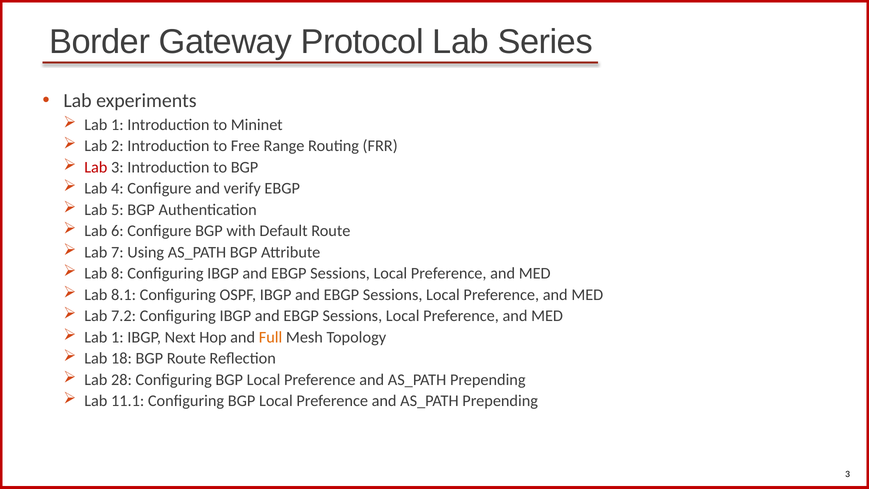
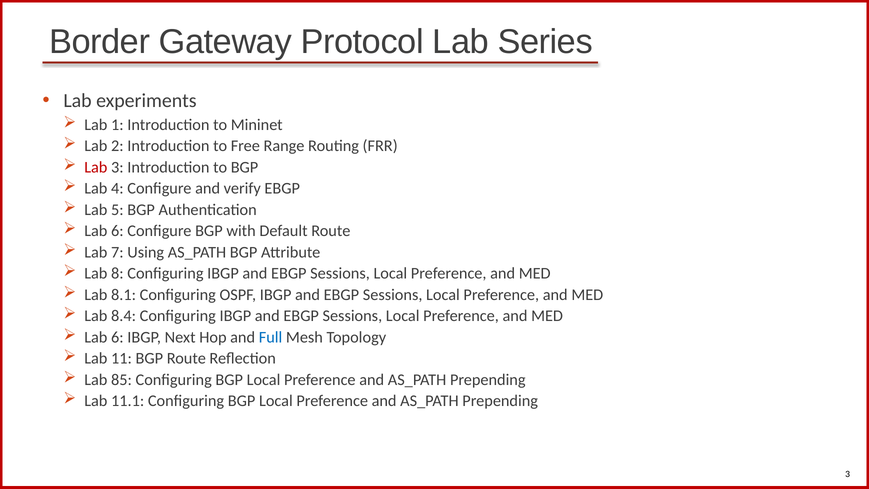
7.2: 7.2 -> 8.4
1 at (117, 337): 1 -> 6
Full colour: orange -> blue
18: 18 -> 11
28: 28 -> 85
